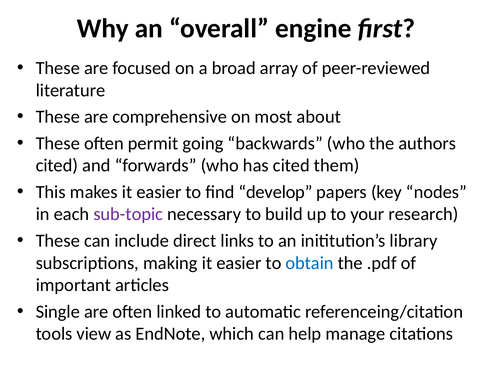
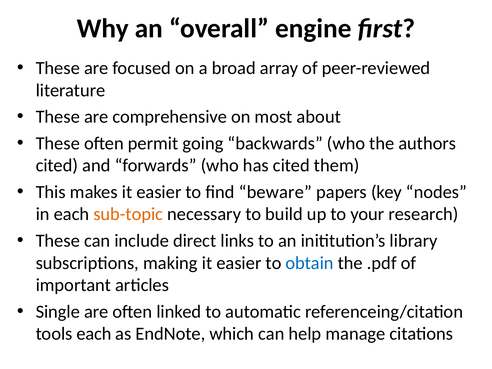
develop: develop -> beware
sub-topic colour: purple -> orange
tools view: view -> each
